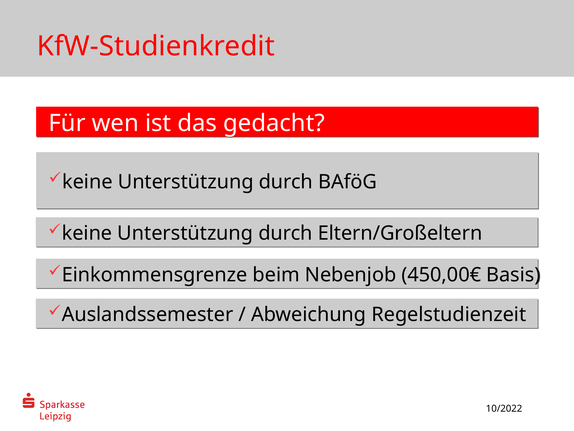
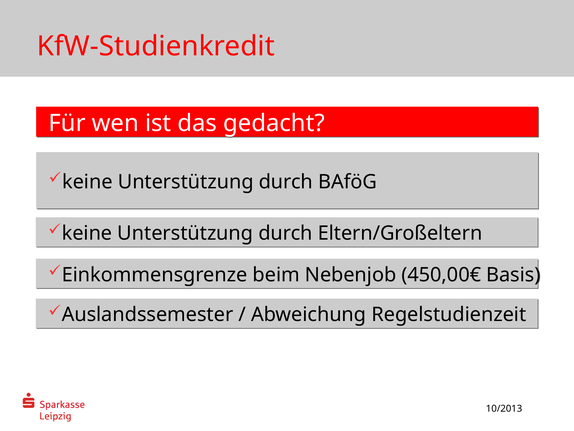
10/2022: 10/2022 -> 10/2013
